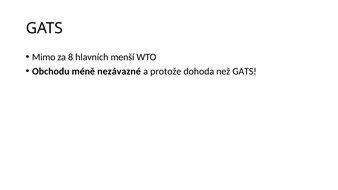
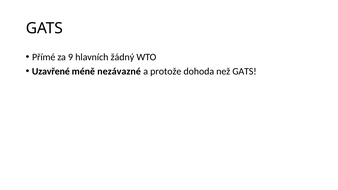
Mimo: Mimo -> Přímé
8: 8 -> 9
menší: menší -> žádný
Obchodu: Obchodu -> Uzavřené
